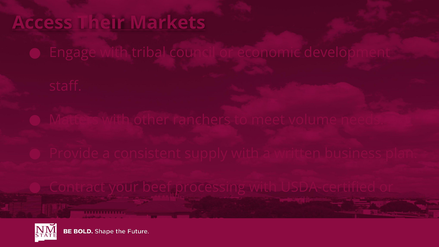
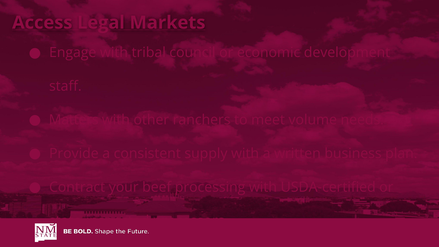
Their: Their -> Legal
